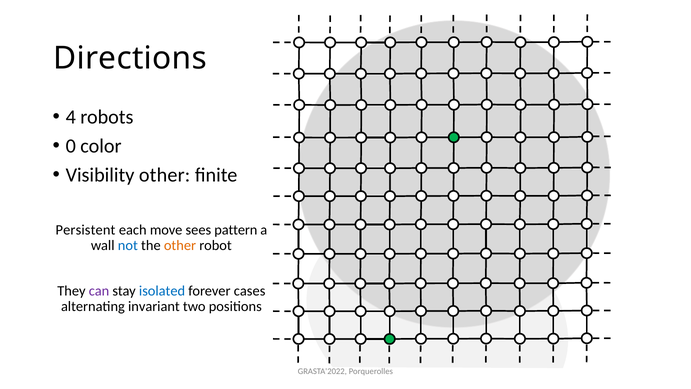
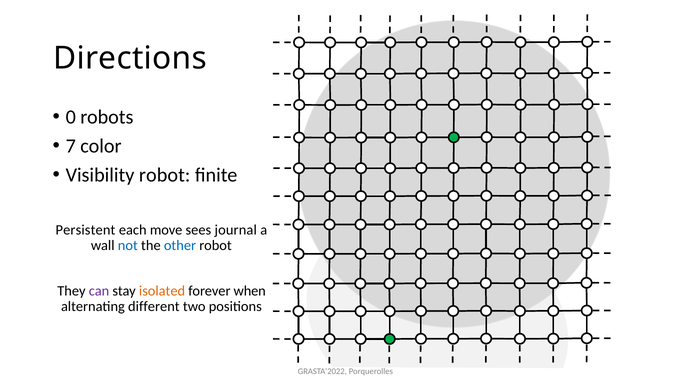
4: 4 -> 0
0: 0 -> 7
Visibility other: other -> robot
pattern: pattern -> journal
other at (180, 245) colour: orange -> blue
isolated colour: blue -> orange
cases: cases -> when
invariant: invariant -> different
